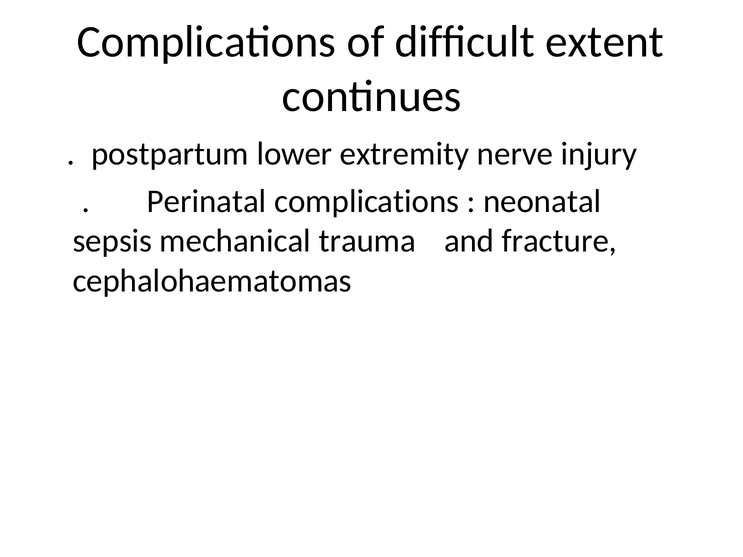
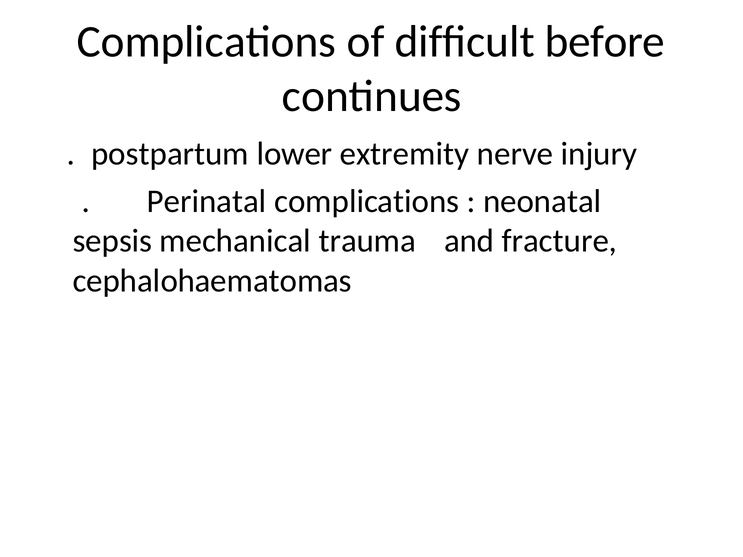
extent: extent -> before
